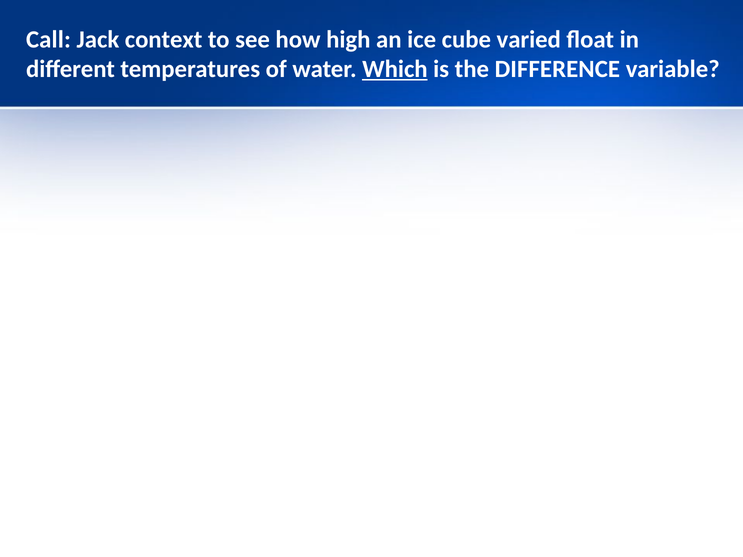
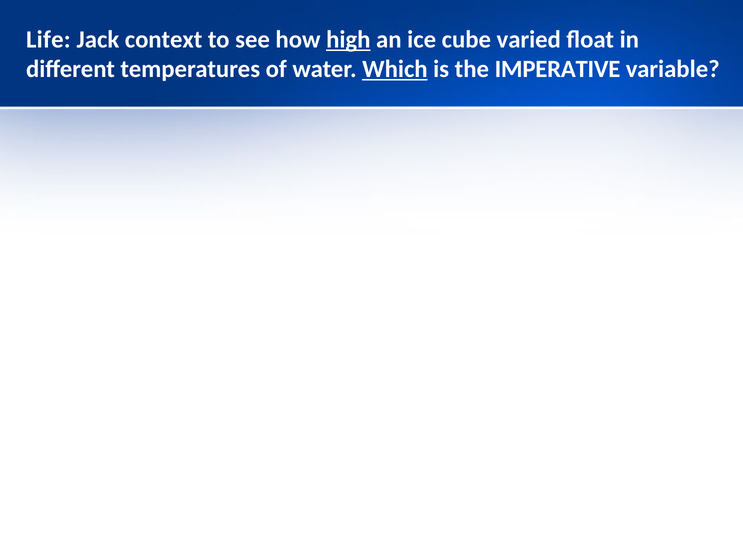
Call: Call -> Life
high underline: none -> present
DIFFERENCE: DIFFERENCE -> IMPERATIVE
